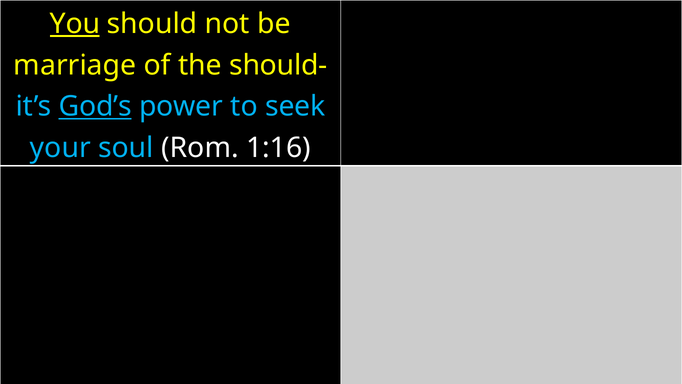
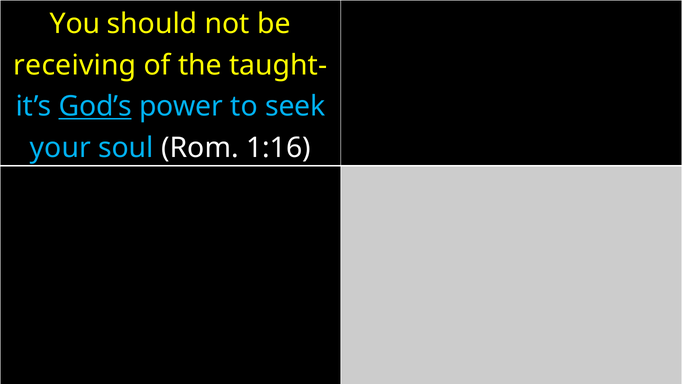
You underline: present -> none
marriage: marriage -> receiving
should-: should- -> taught-
